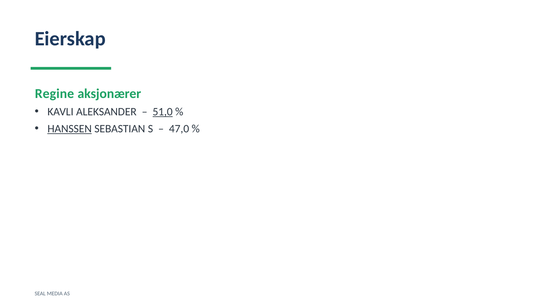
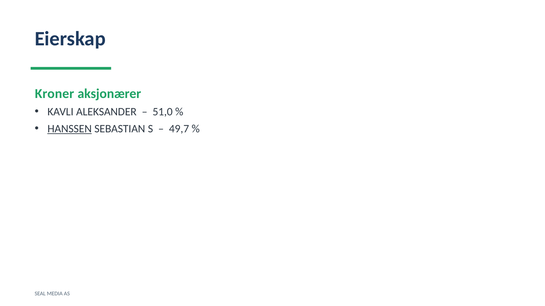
Regine: Regine -> Kroner
51,0 underline: present -> none
47,0: 47,0 -> 49,7
